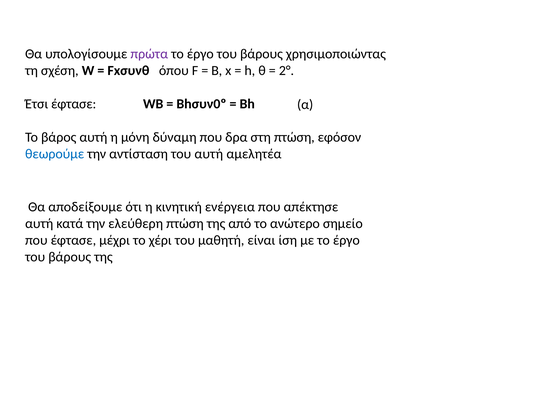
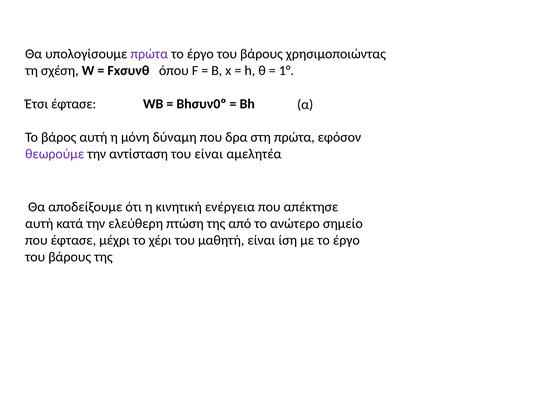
2°: 2° -> 1°
στη πτώση: πτώση -> πρώτα
θεωρούμε colour: blue -> purple
του αυτή: αυτή -> είναι
